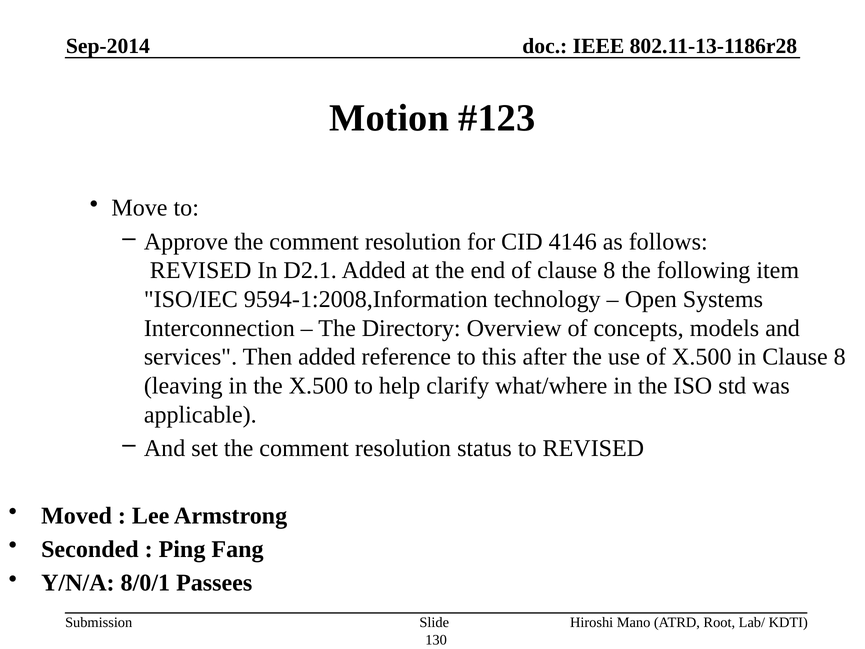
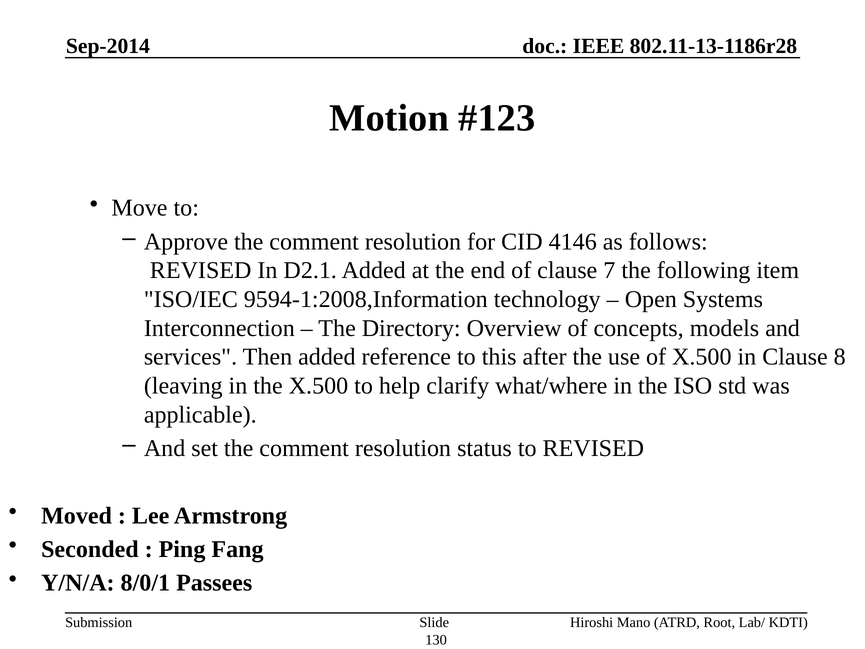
of clause 8: 8 -> 7
